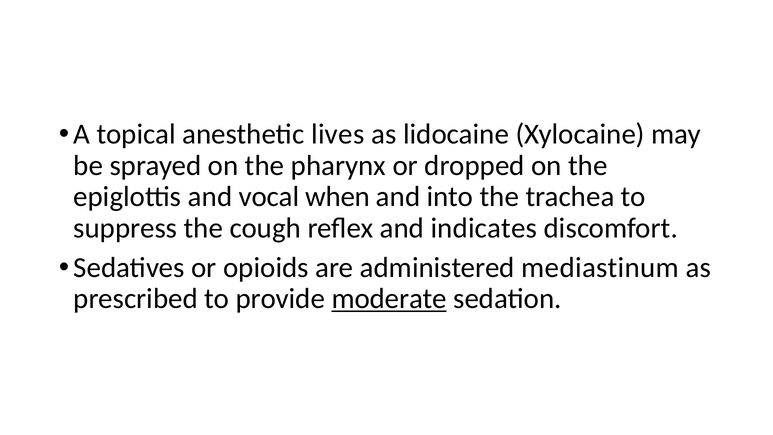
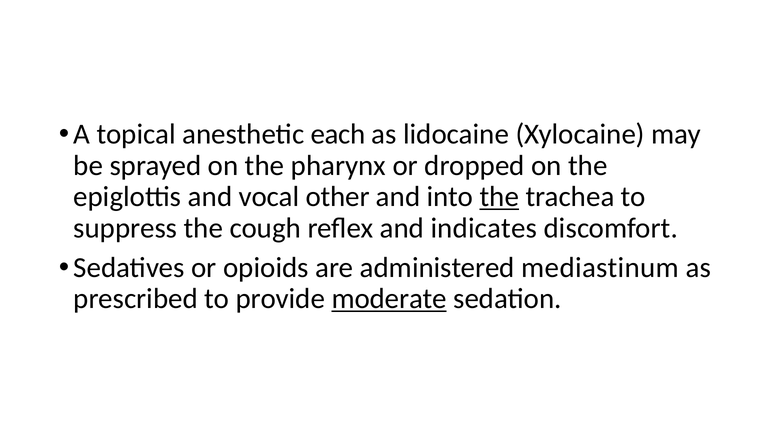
lives: lives -> each
when: when -> other
the at (499, 197) underline: none -> present
